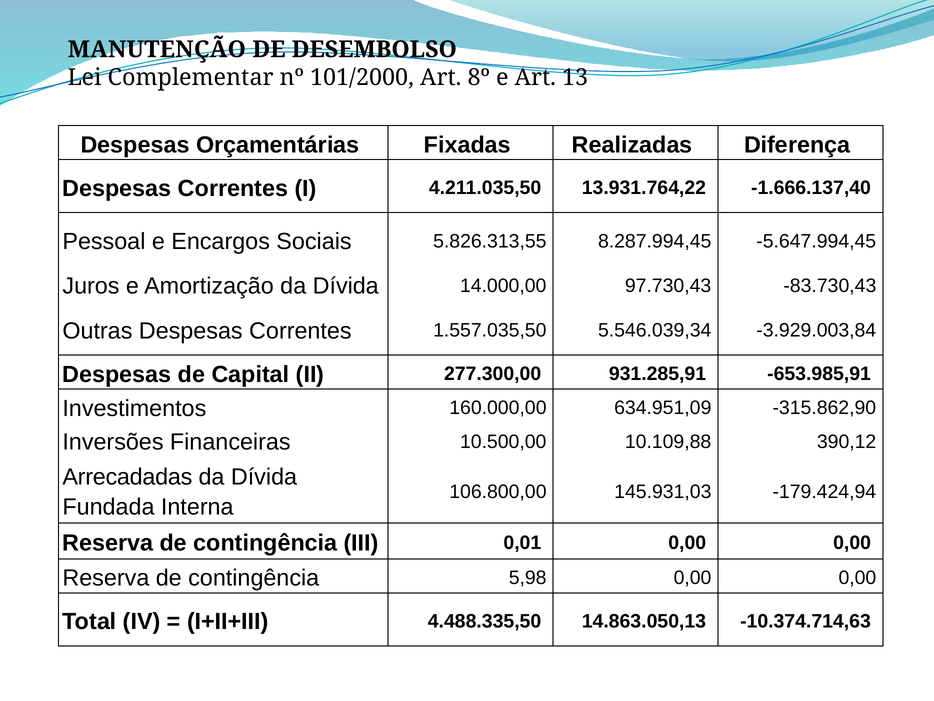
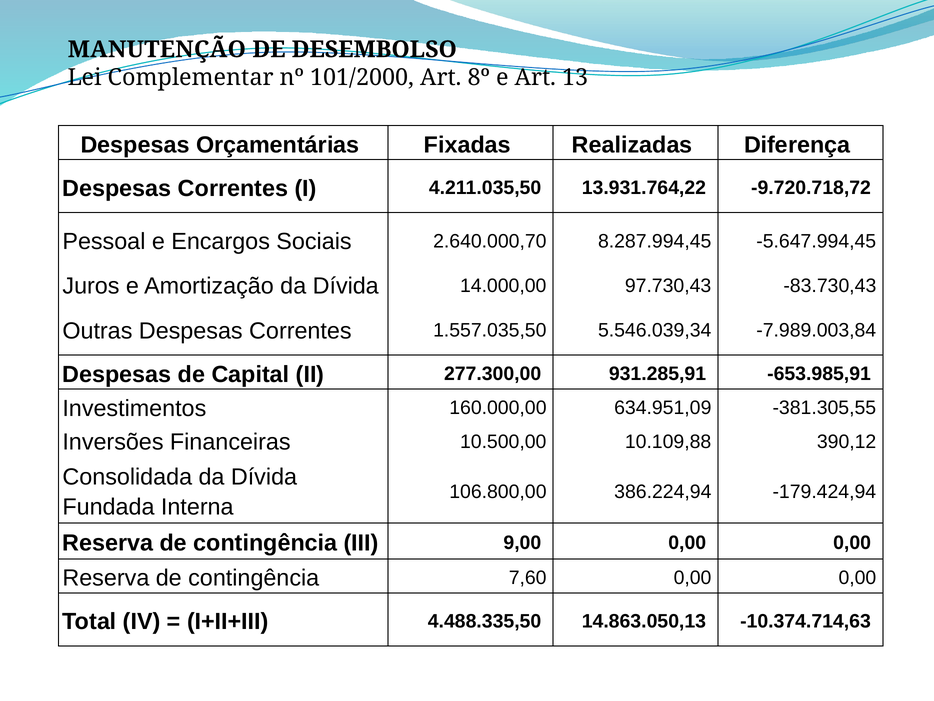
-1.666.137,40: -1.666.137,40 -> -9.720.718,72
5.826.313,55: 5.826.313,55 -> 2.640.000,70
-3.929.003,84: -3.929.003,84 -> -7.989.003,84
-315.862,90: -315.862,90 -> -381.305,55
Arrecadadas: Arrecadadas -> Consolidada
145.931,03: 145.931,03 -> 386.224,94
0,01: 0,01 -> 9,00
5,98: 5,98 -> 7,60
